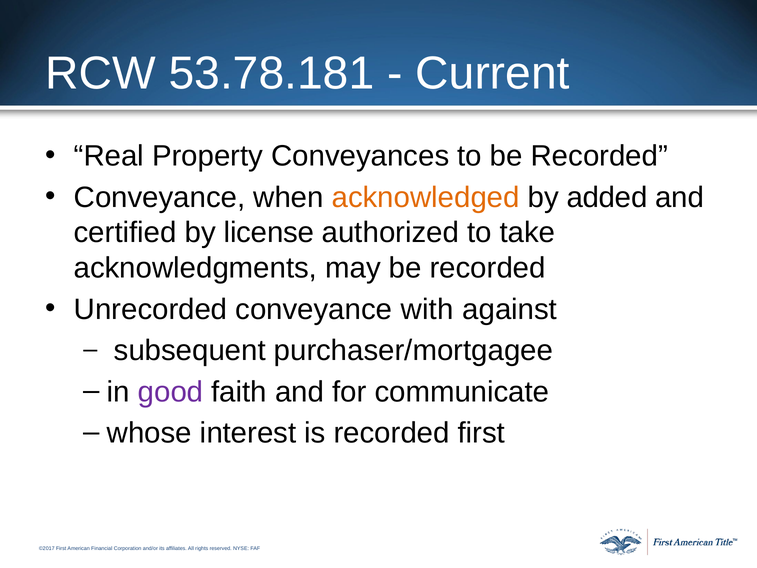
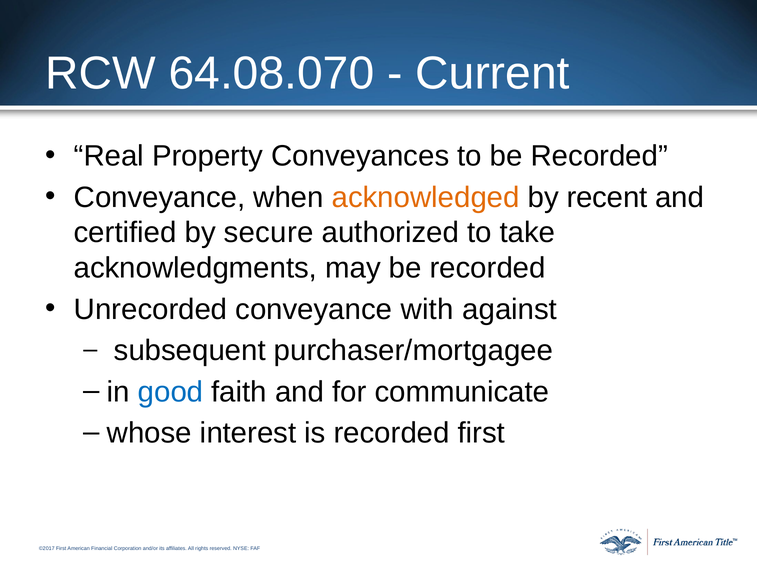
53.78.181: 53.78.181 -> 64.08.070
added: added -> recent
license: license -> secure
good colour: purple -> blue
